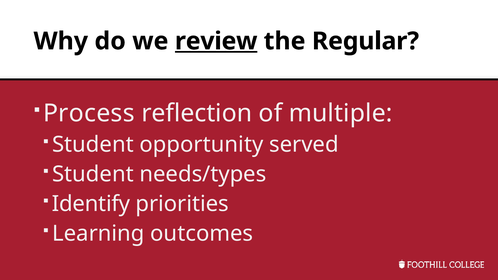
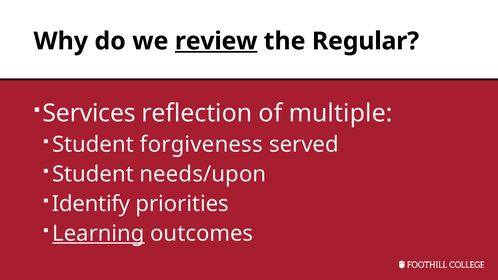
Process: Process -> Services
opportunity: opportunity -> forgiveness
needs/types: needs/types -> needs/upon
Learning underline: none -> present
